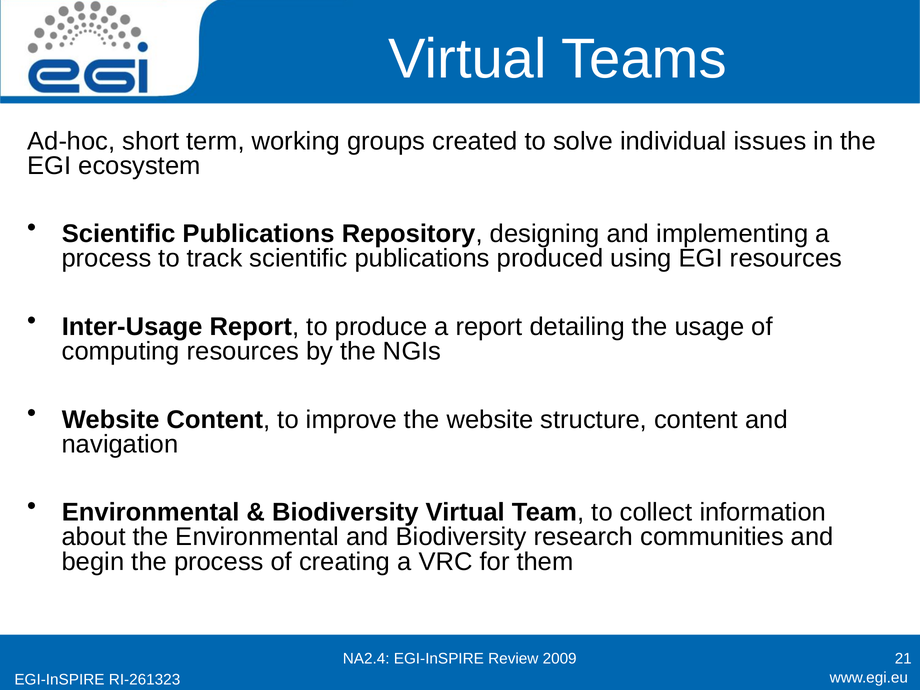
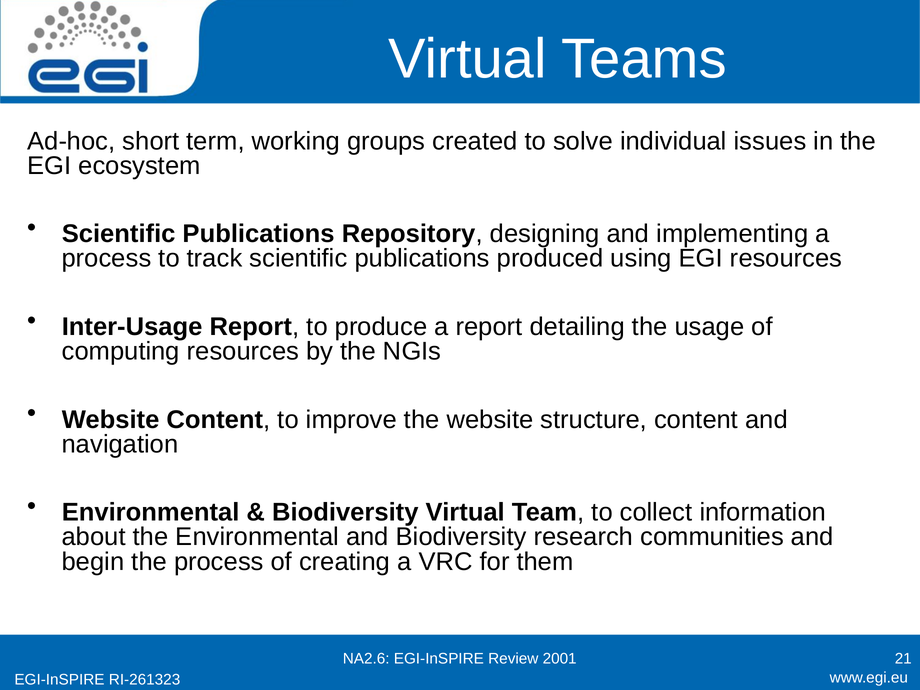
NA2.4: NA2.4 -> NA2.6
2009: 2009 -> 2001
